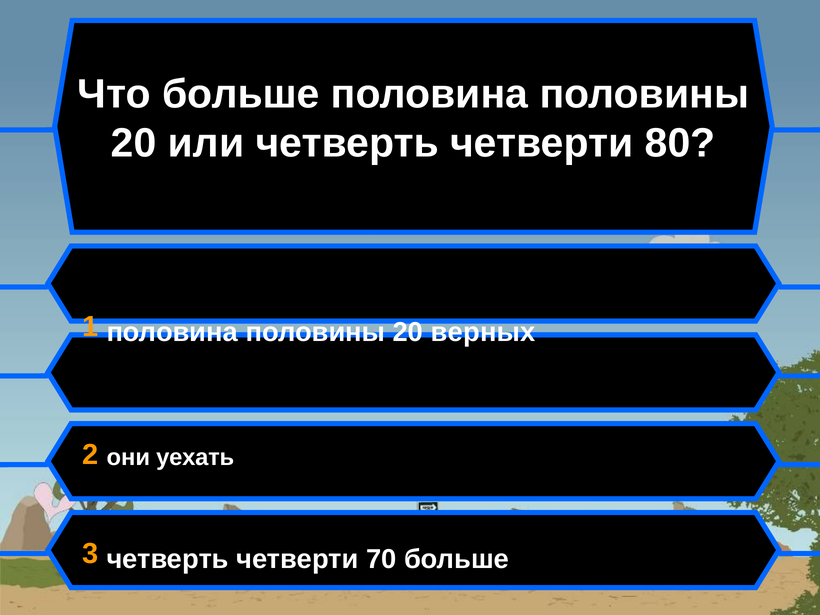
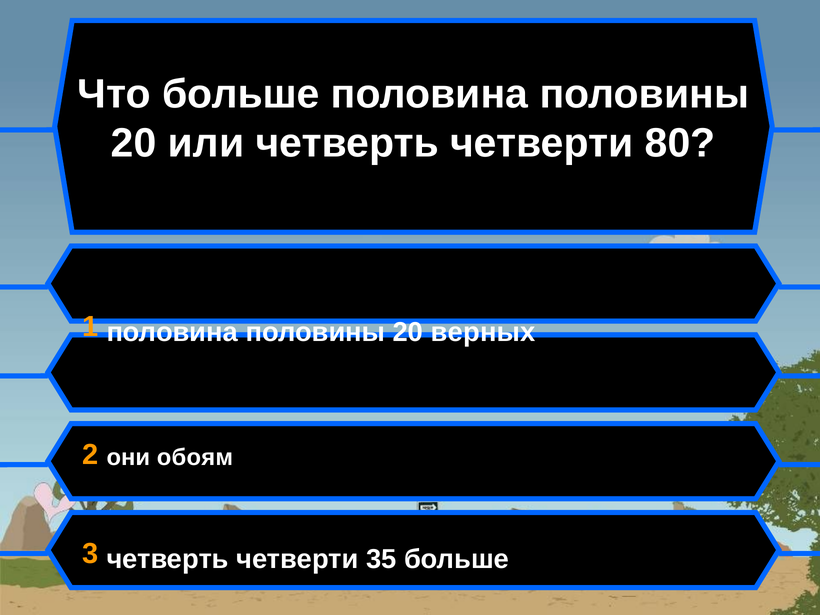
уехать: уехать -> обоям
70: 70 -> 35
